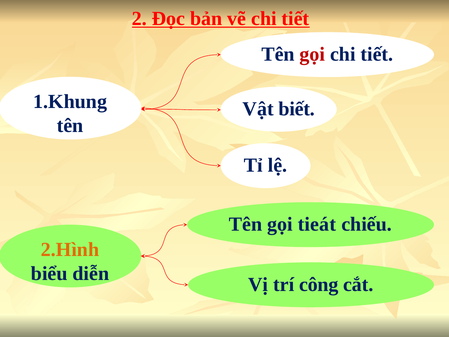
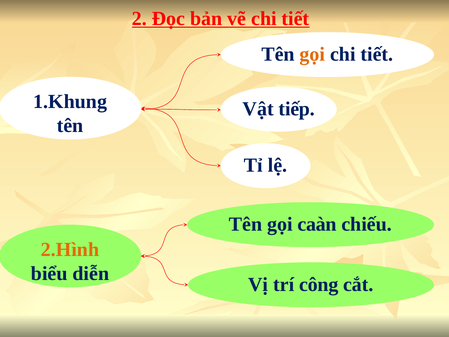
gọi at (312, 54) colour: red -> orange
biết: biết -> tiếp
tieát: tieát -> caàn
